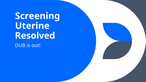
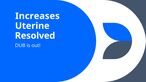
Screening: Screening -> Increases
